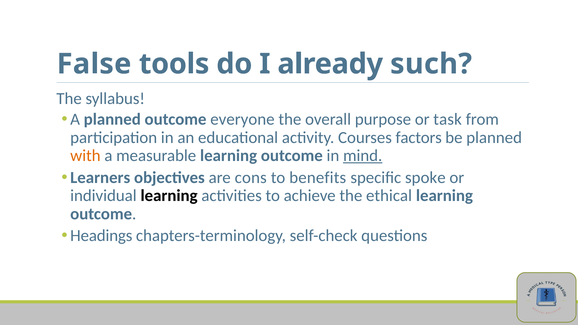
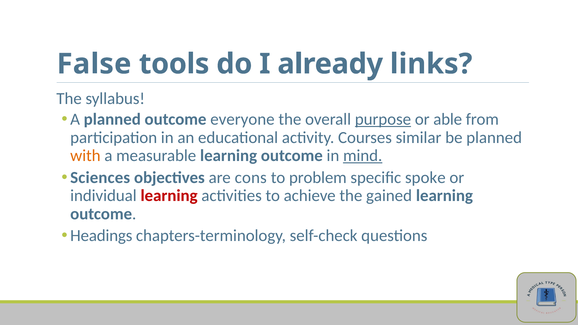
such: such -> links
purpose underline: none -> present
task: task -> able
factors: factors -> similar
Learners: Learners -> Sciences
benefits: benefits -> problem
learning at (169, 196) colour: black -> red
ethical: ethical -> gained
